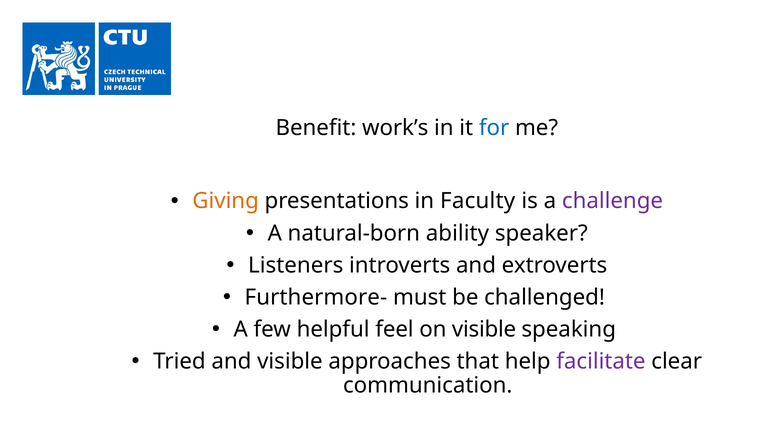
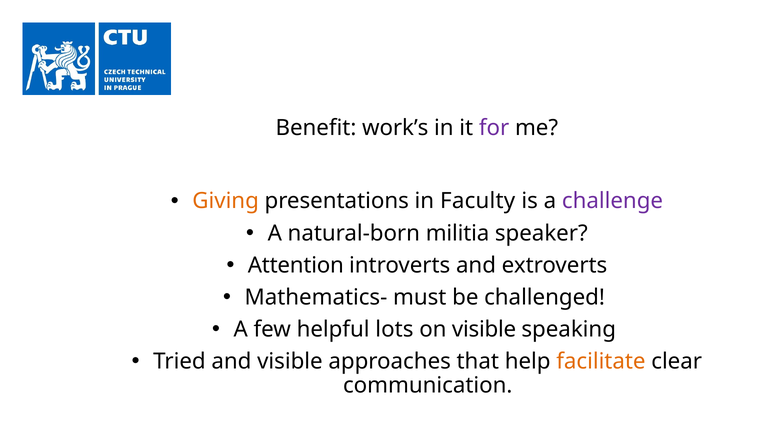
for colour: blue -> purple
ability: ability -> militia
Listeners: Listeners -> Attention
Furthermore-: Furthermore- -> Mathematics-
feel: feel -> lots
facilitate colour: purple -> orange
